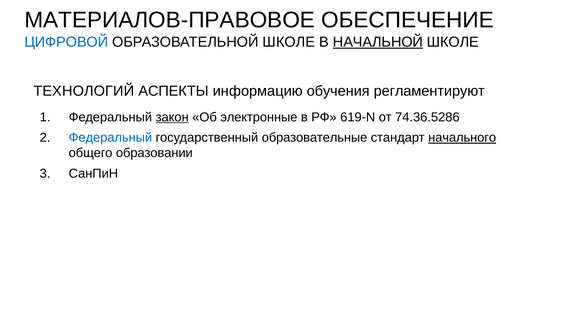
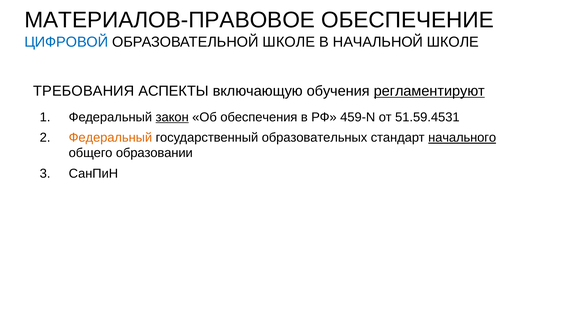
НАЧАЛЬНОЙ underline: present -> none
ТЕХНОЛОГИЙ: ТЕХНОЛОГИЙ -> ТРЕБОВАНИЯ
информацию: информацию -> включающую
регламентируют underline: none -> present
электронные: электронные -> обеспечения
619-N: 619-N -> 459-N
74.36.5286: 74.36.5286 -> 51.59.4531
Федеральный at (110, 137) colour: blue -> orange
образовательные: образовательные -> образовательных
